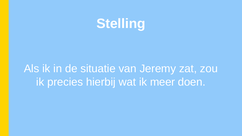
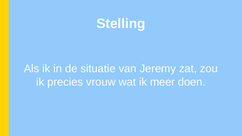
hierbij: hierbij -> vrouw
